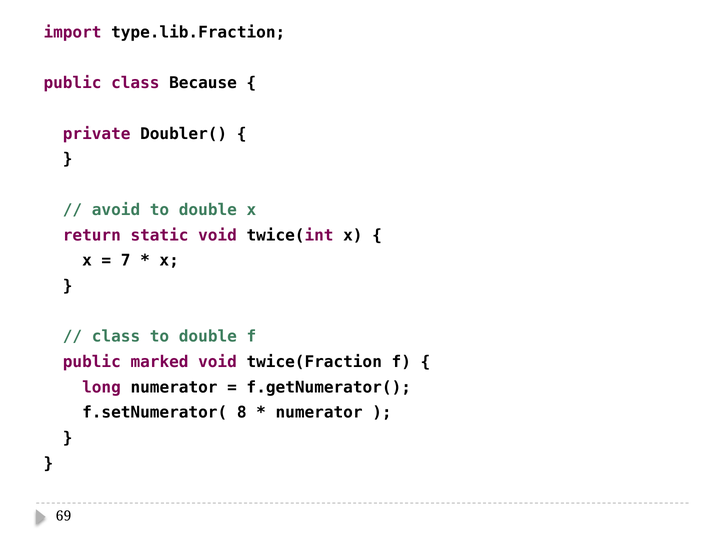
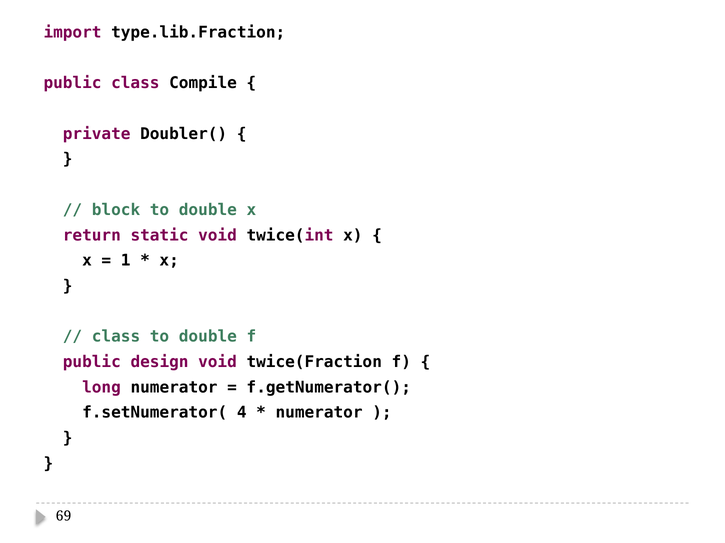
Because: Because -> Compile
avoid: avoid -> block
7: 7 -> 1
marked: marked -> design
8: 8 -> 4
